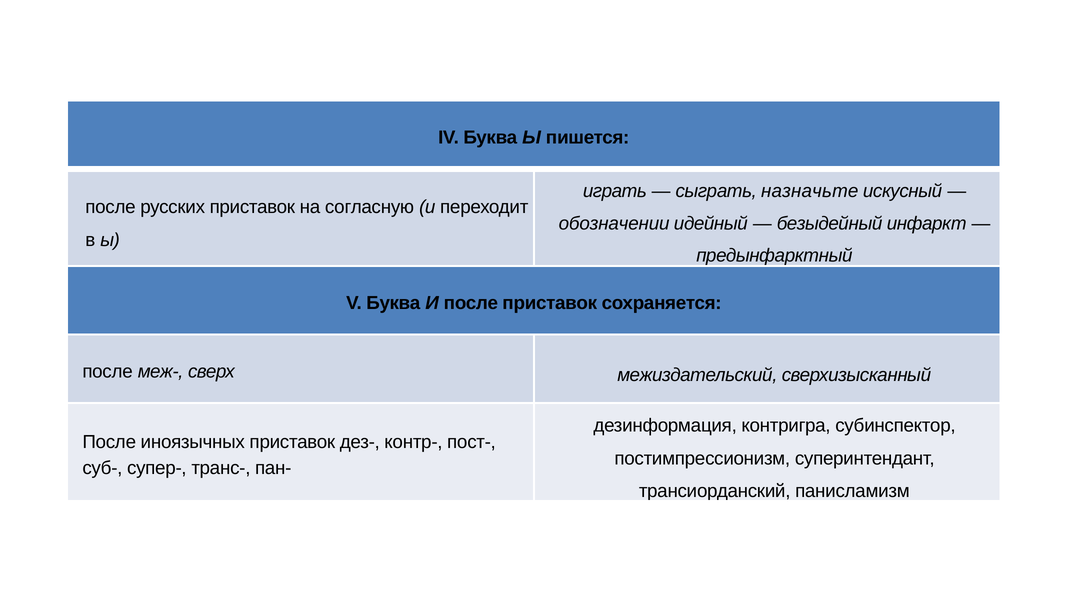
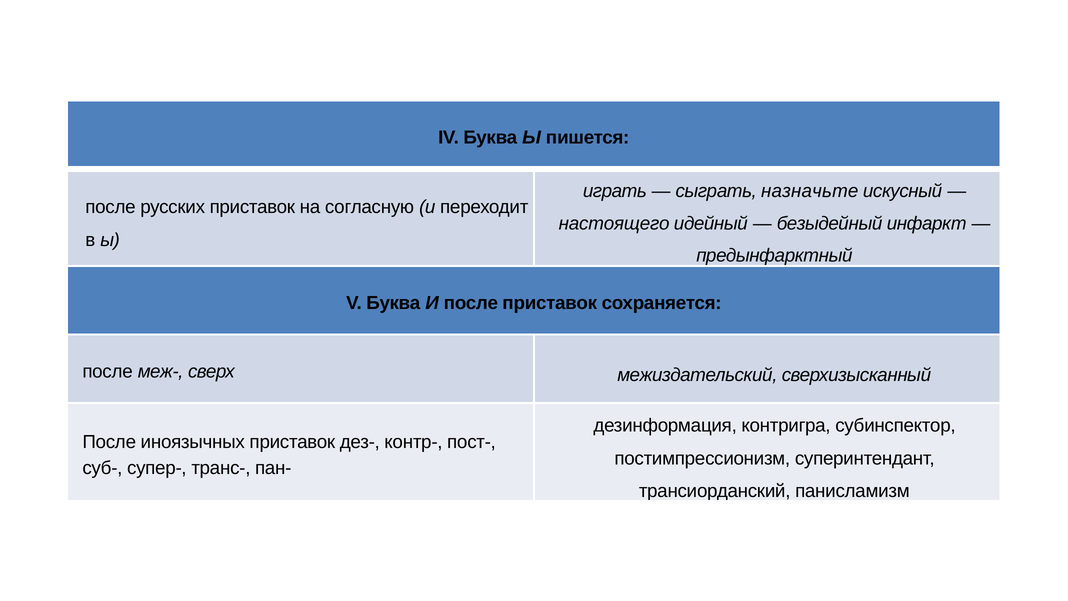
обозначении: обозначении -> настоящего
